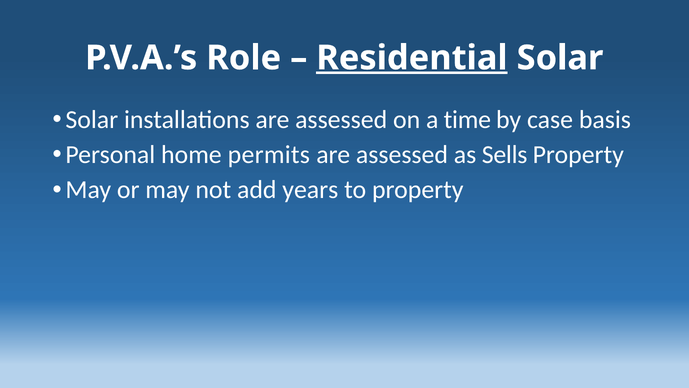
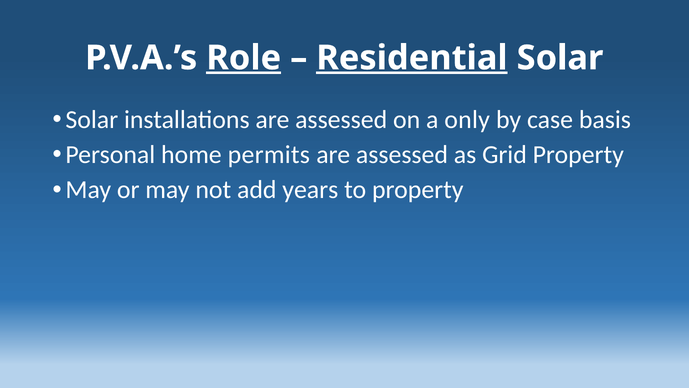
Role underline: none -> present
time: time -> only
Sells: Sells -> Grid
